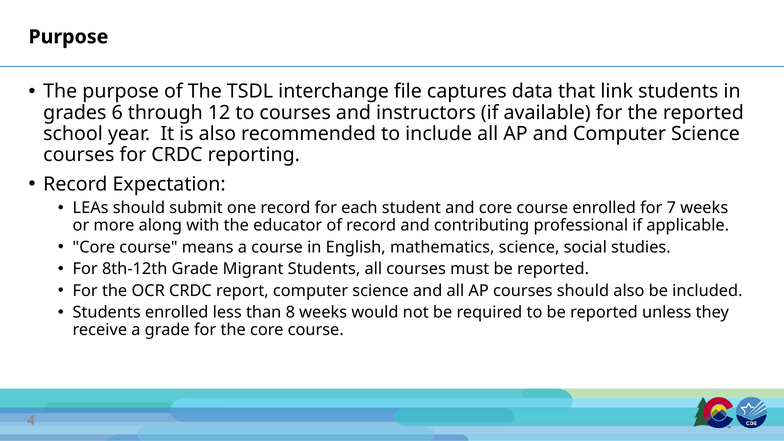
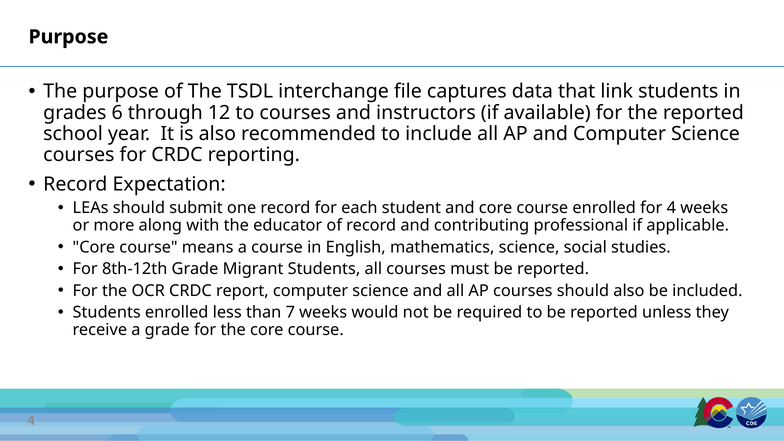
for 7: 7 -> 4
8: 8 -> 7
